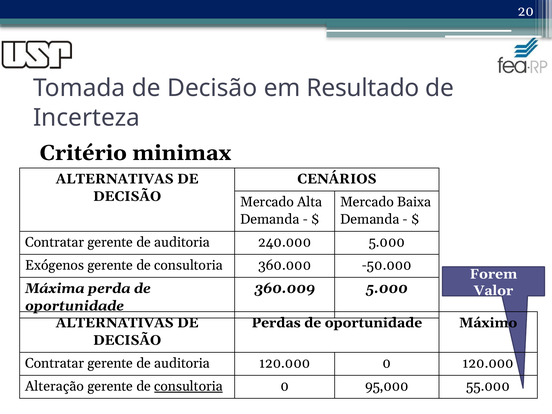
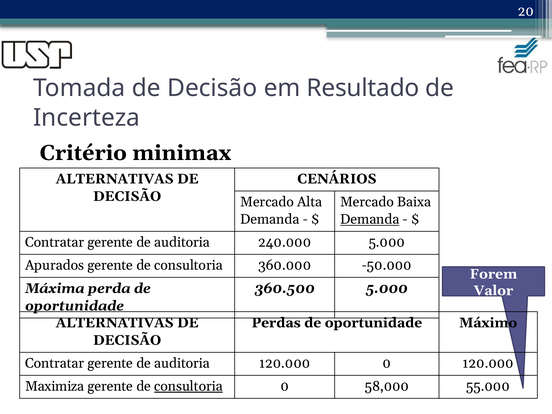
Demanda at (370, 219) underline: none -> present
Exógenos: Exógenos -> Apurados
360.009: 360.009 -> 360.500
Alteração: Alteração -> Maximiza
95,000: 95,000 -> 58,000
